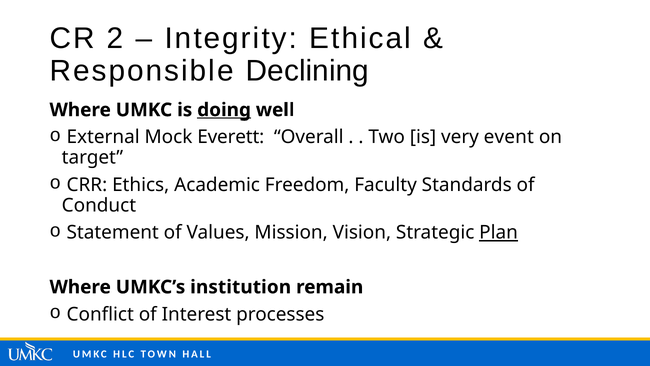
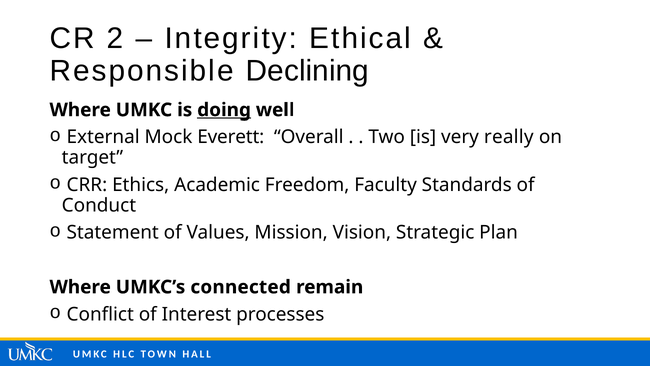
event: event -> really
Plan underline: present -> none
institution: institution -> connected
